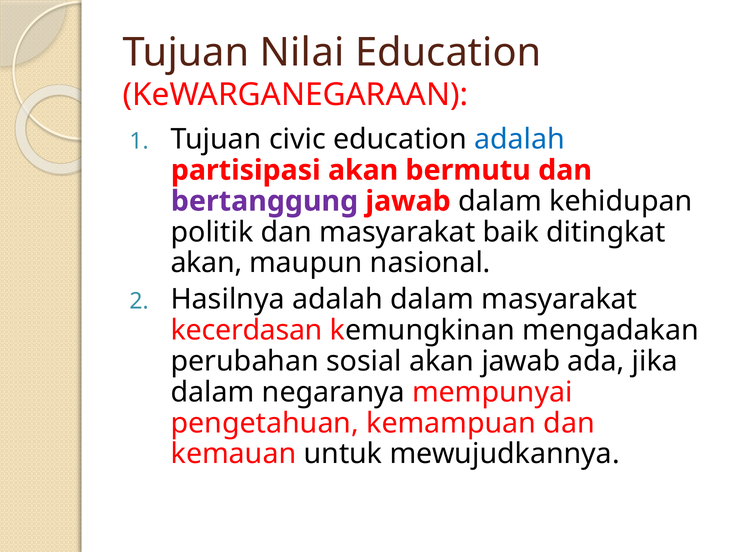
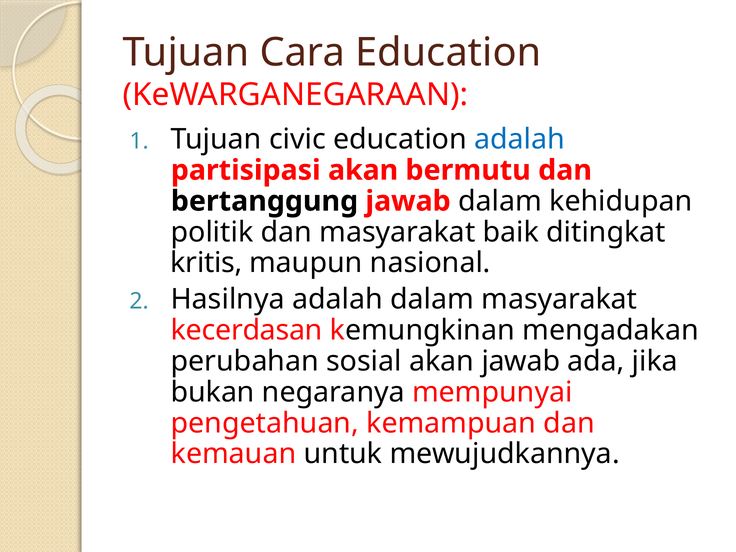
Nilai: Nilai -> Cara
bertanggung colour: purple -> black
akan at (206, 263): akan -> kritis
dalam at (213, 392): dalam -> bukan
